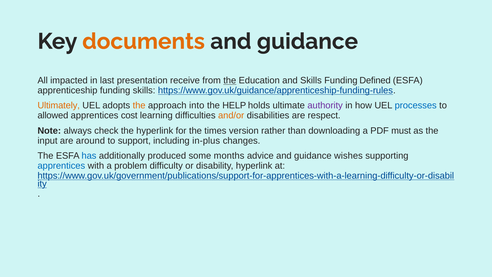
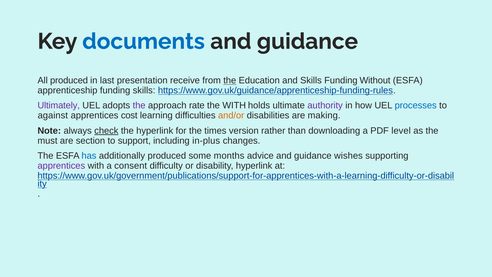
documents colour: orange -> blue
All impacted: impacted -> produced
Defined: Defined -> Without
Ultimately colour: orange -> purple
the at (139, 106) colour: orange -> purple
into: into -> rate
the HELP: HELP -> WITH
allowed: allowed -> against
respect: respect -> making
check underline: none -> present
must: must -> level
input: input -> must
around: around -> section
apprentices at (61, 166) colour: blue -> purple
problem: problem -> consent
